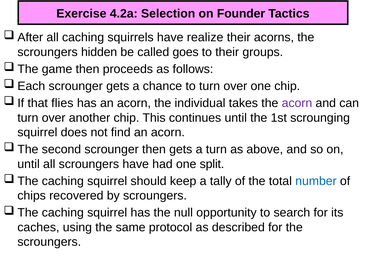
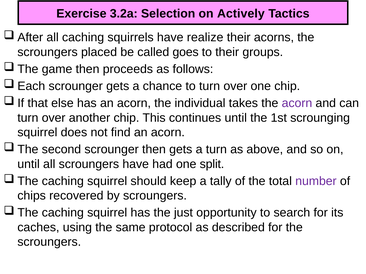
4.2a: 4.2a -> 3.2a
Founder: Founder -> Actively
hidden: hidden -> placed
flies: flies -> else
number colour: blue -> purple
null: null -> just
